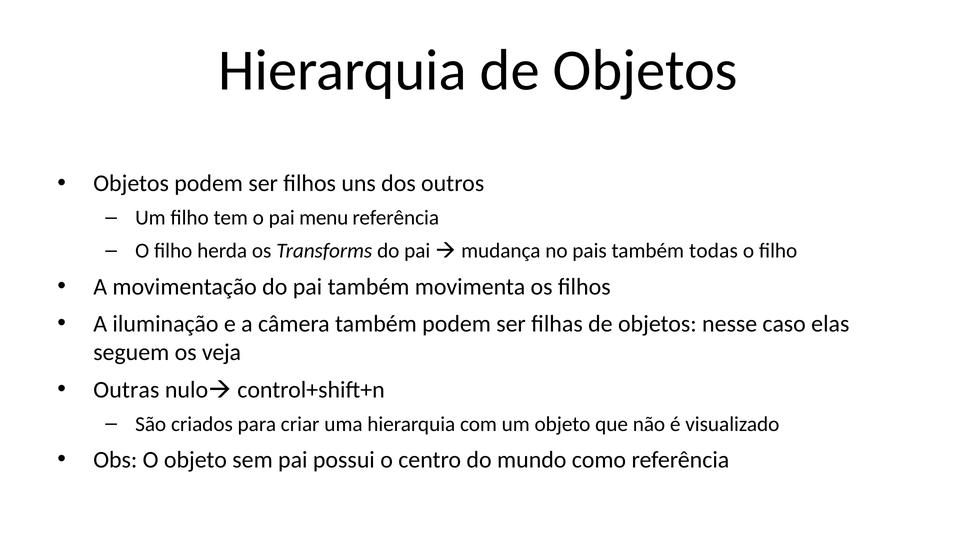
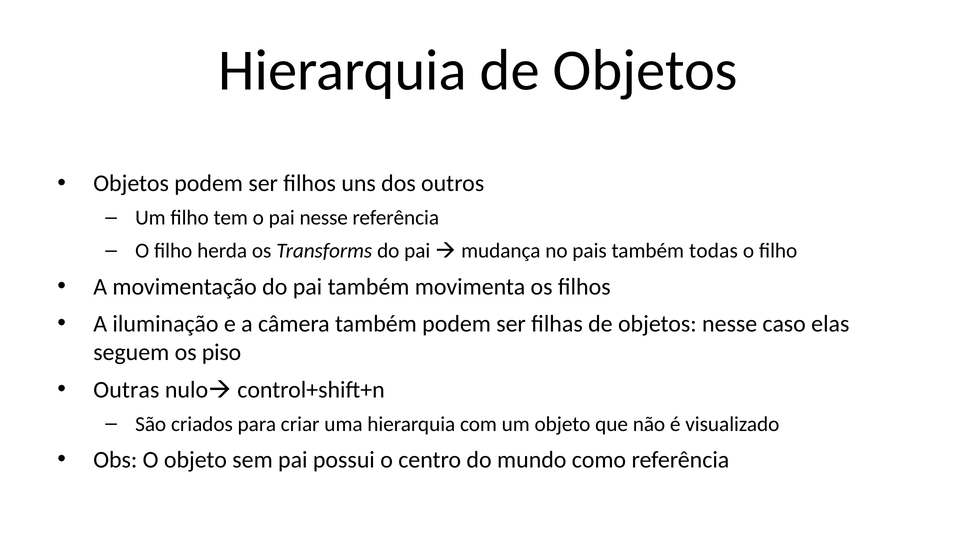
pai menu: menu -> nesse
veja: veja -> piso
